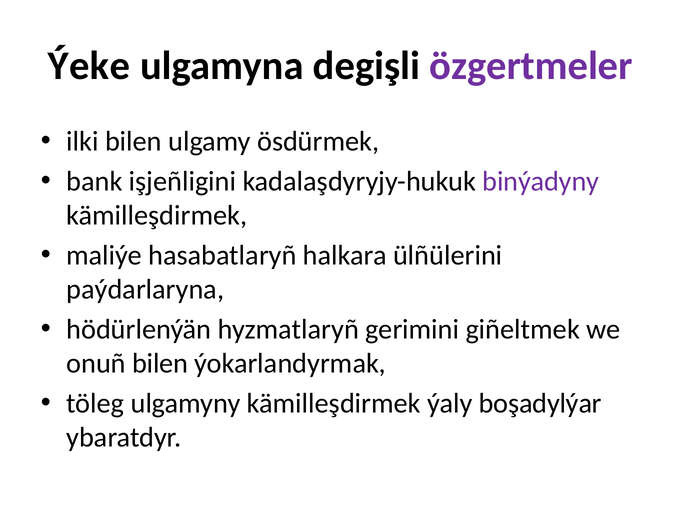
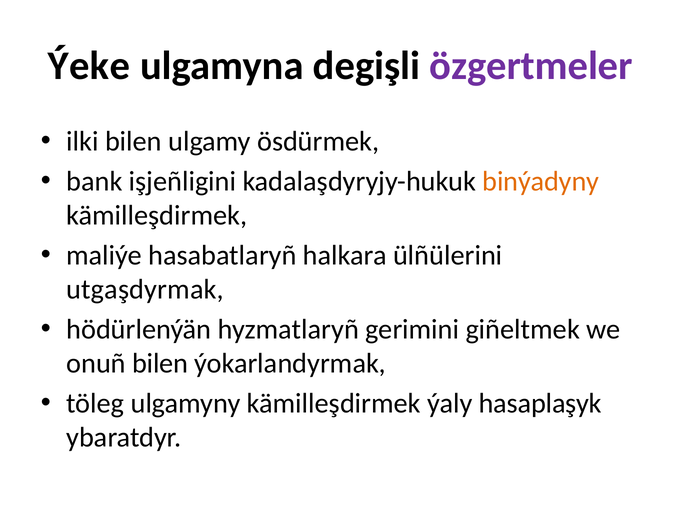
binýadyny colour: purple -> orange
paýdarlaryna: paýdarlaryna -> utgaşdyrmak
boşadylýar: boşadylýar -> hasaplaşyk
